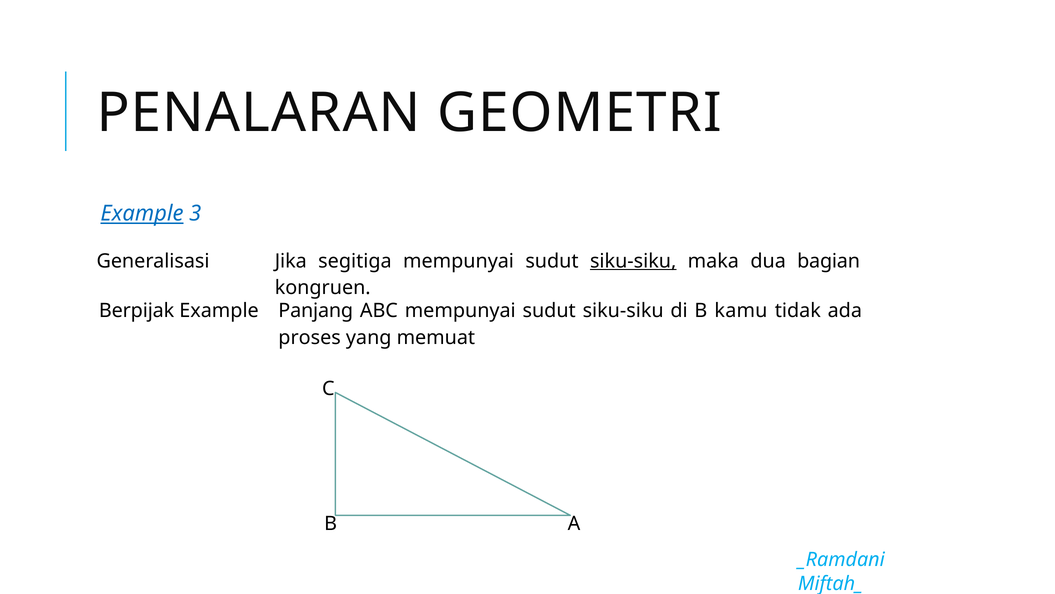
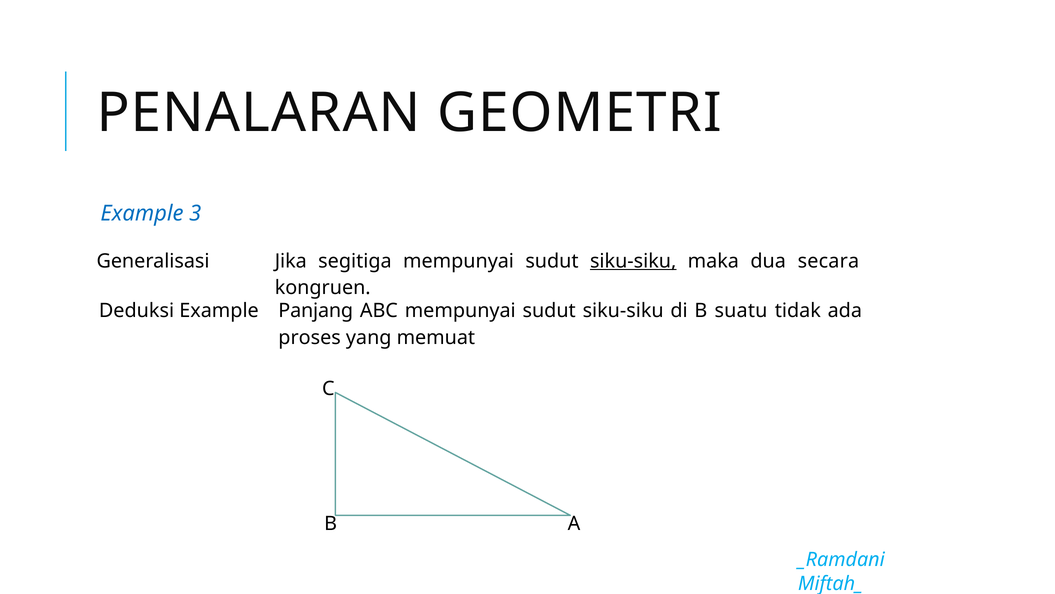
Example at (142, 214) underline: present -> none
bagian: bagian -> secara
Berpijak: Berpijak -> Deduksi
kamu: kamu -> suatu
